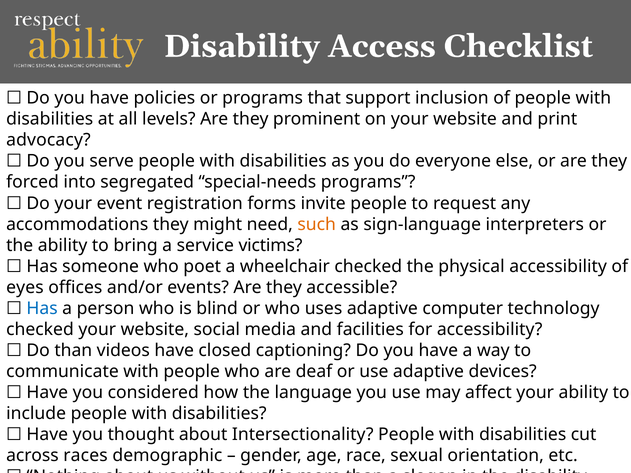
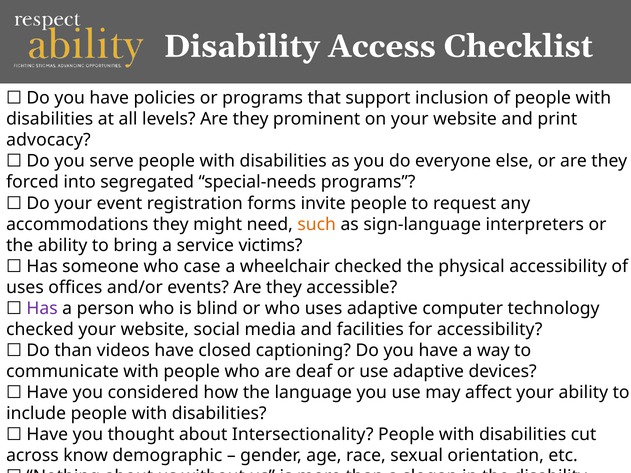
poet: poet -> case
eyes at (25, 288): eyes -> uses
Has at (42, 309) colour: blue -> purple
races: races -> know
